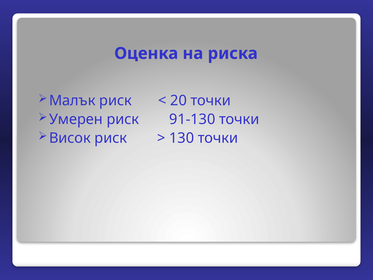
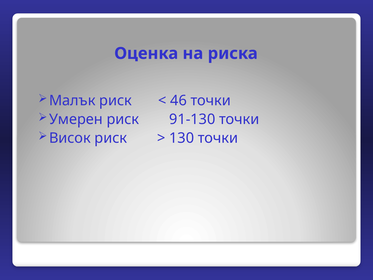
20: 20 -> 46
